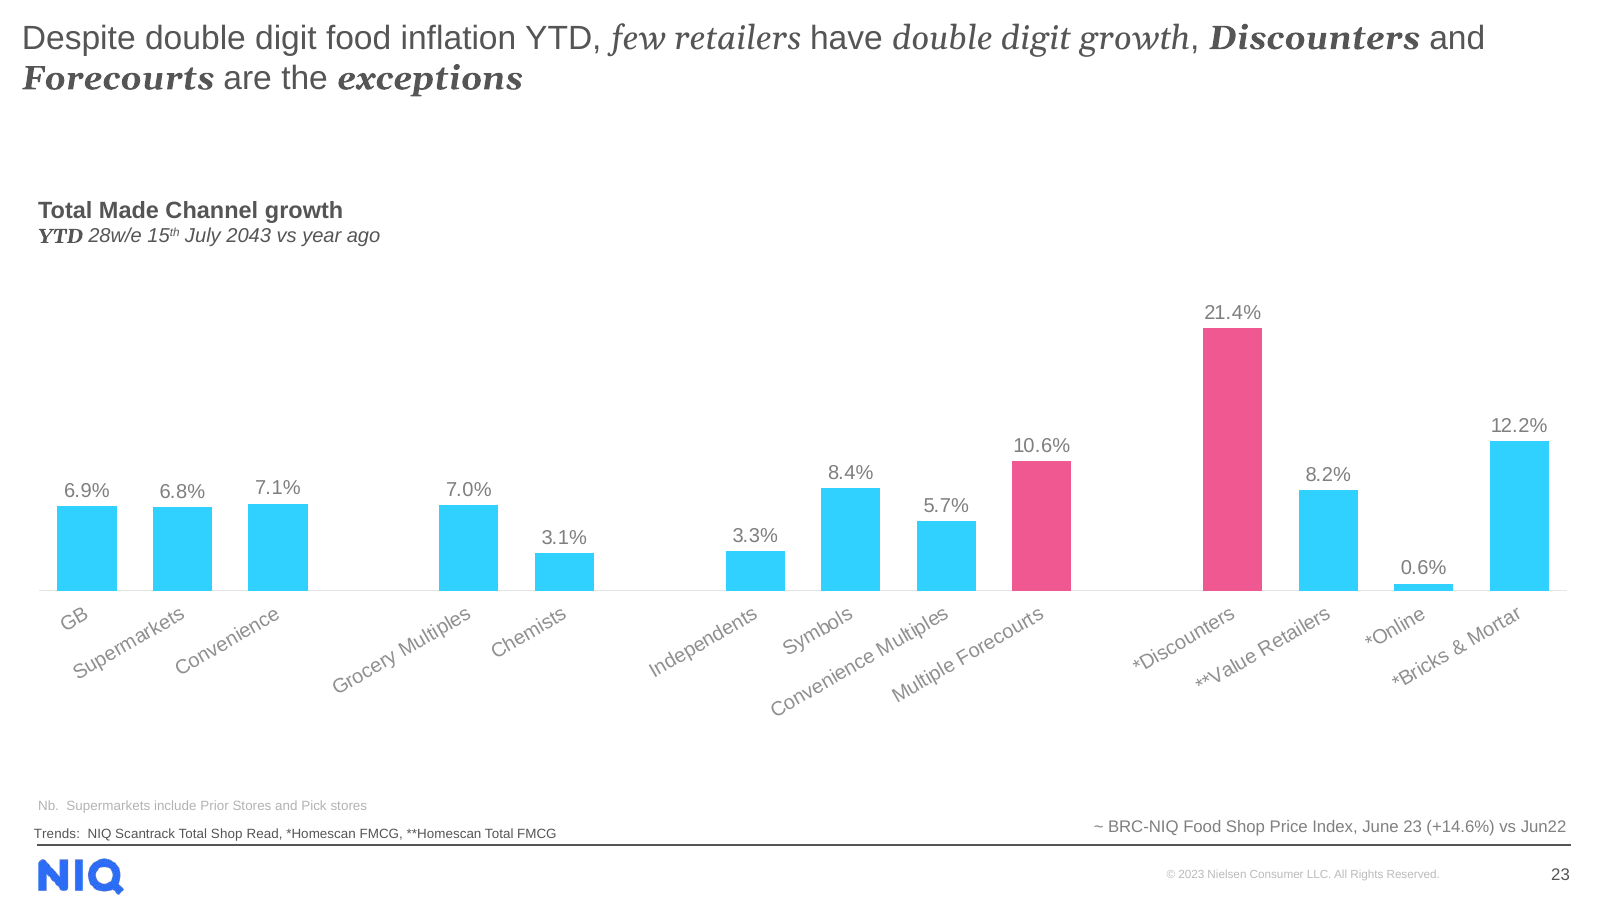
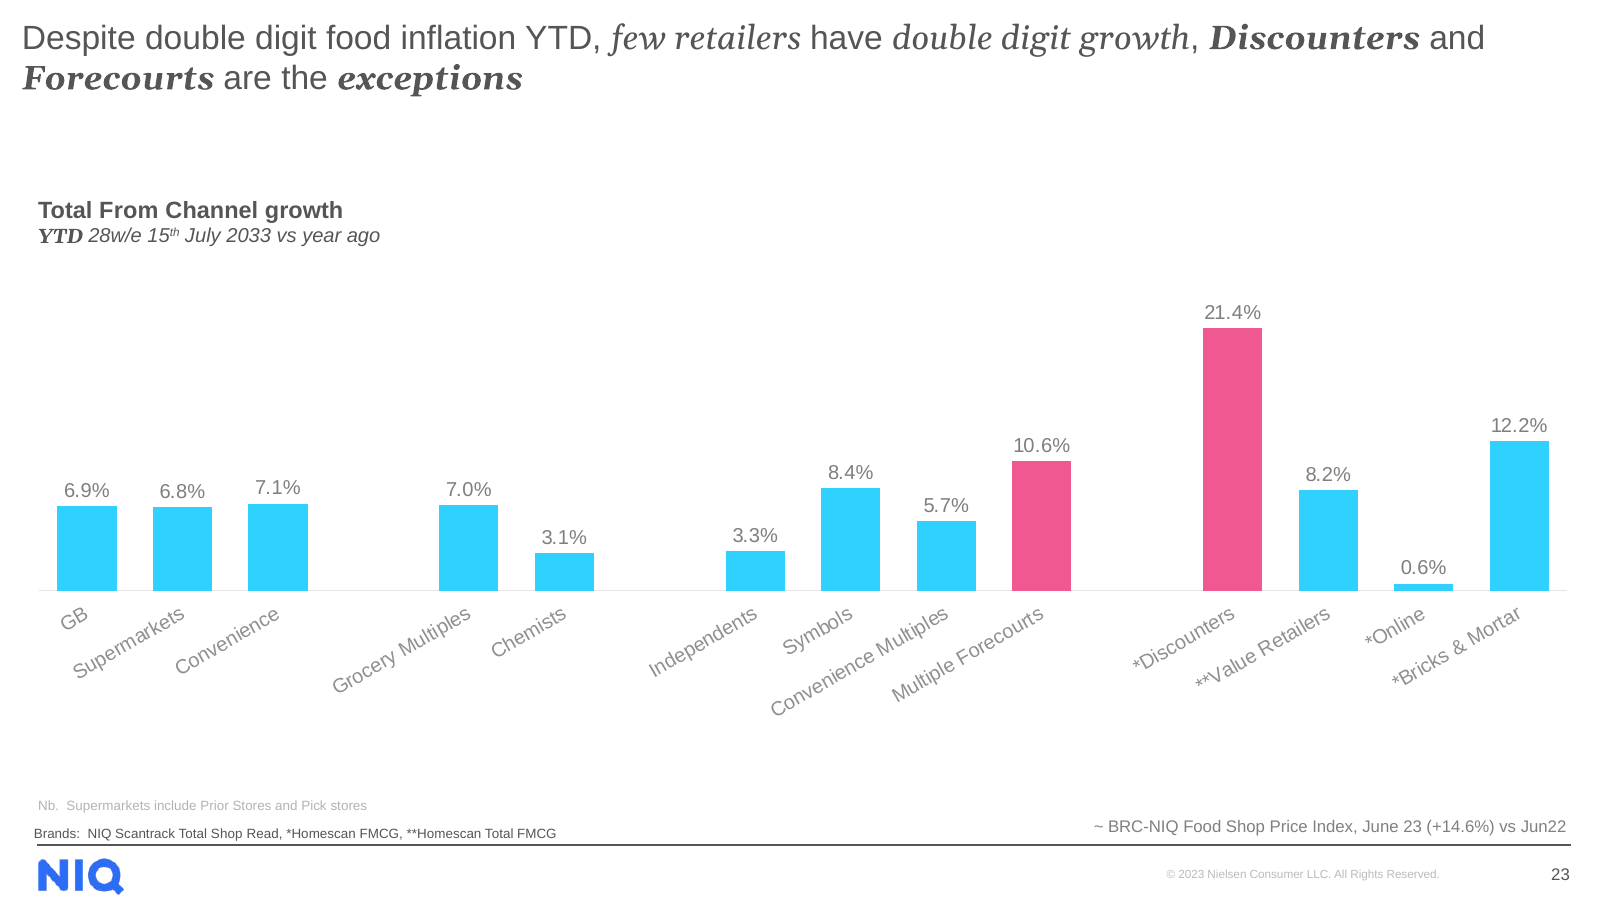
Made: Made -> From
2043: 2043 -> 2033
Trends: Trends -> Brands
